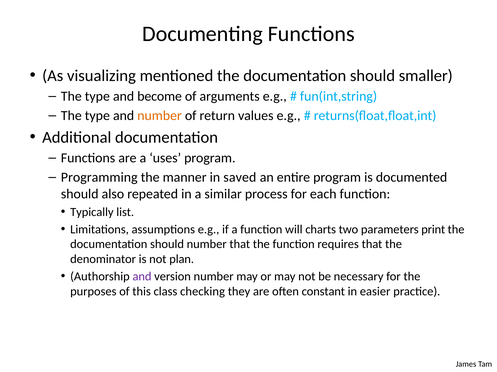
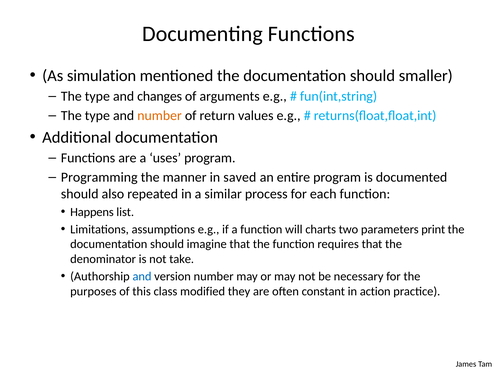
visualizing: visualizing -> simulation
become: become -> changes
Typically: Typically -> Happens
should number: number -> imagine
plan: plan -> take
and at (142, 277) colour: purple -> blue
checking: checking -> modified
easier: easier -> action
